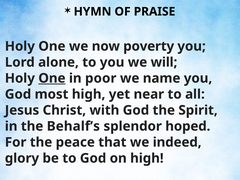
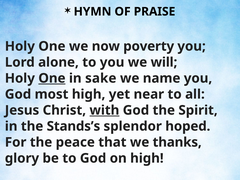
poor: poor -> sake
with underline: none -> present
Behalf’s: Behalf’s -> Stands’s
indeed: indeed -> thanks
